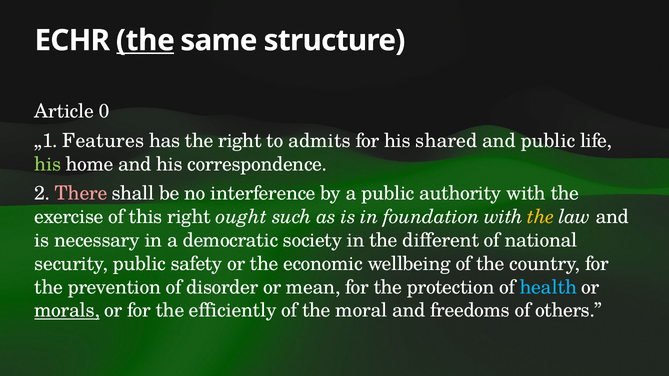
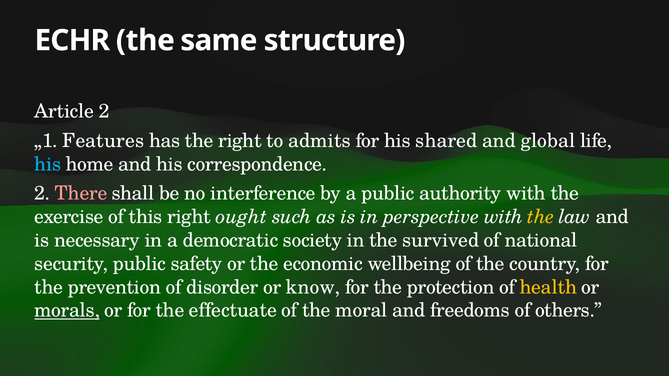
the at (145, 40) underline: present -> none
Article 0: 0 -> 2
and public: public -> global
his at (48, 164) colour: light green -> light blue
foundation: foundation -> perspective
different: different -> survived
mean: mean -> know
health colour: light blue -> yellow
efficiently: efficiently -> effectuate
